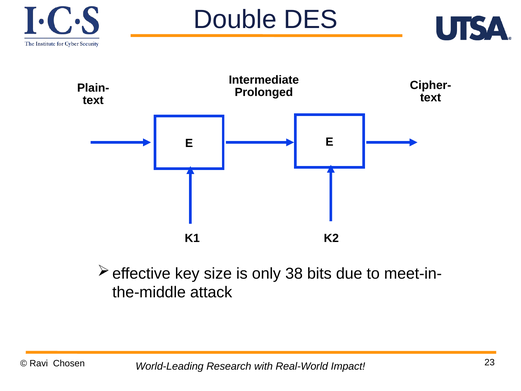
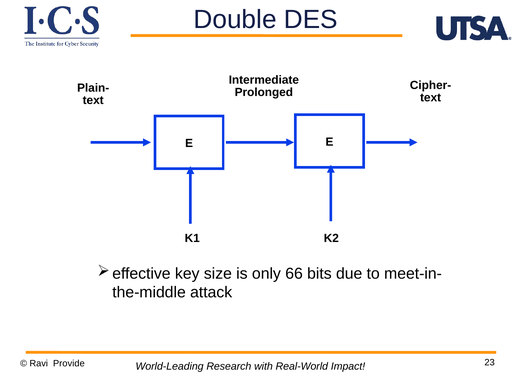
38: 38 -> 66
Chosen: Chosen -> Provide
